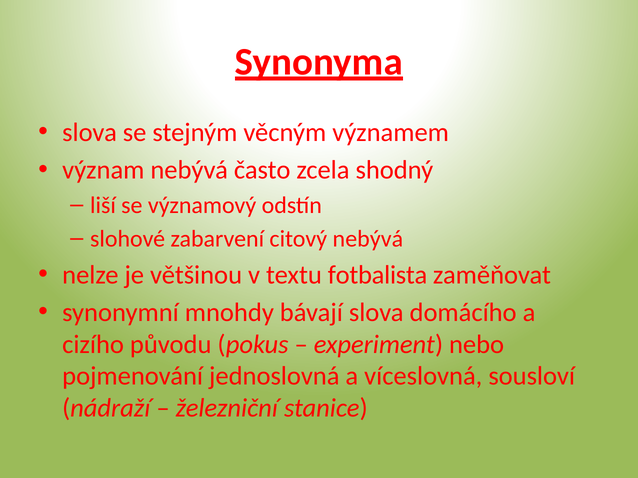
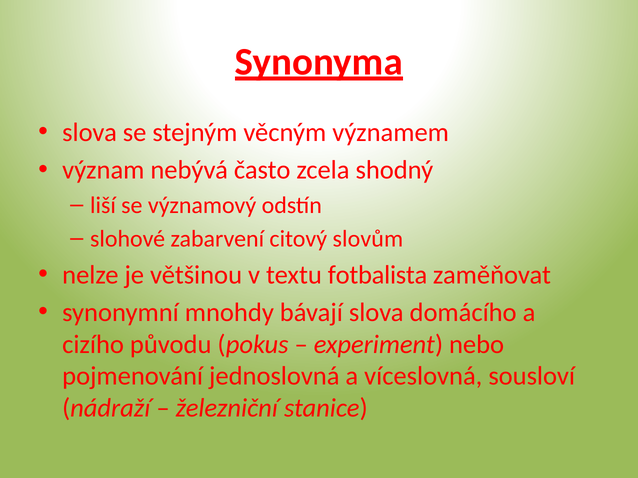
citový nebývá: nebývá -> slovům
